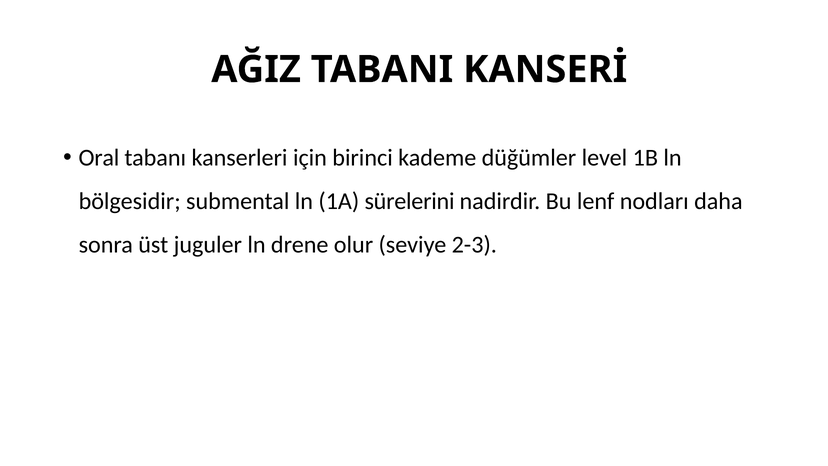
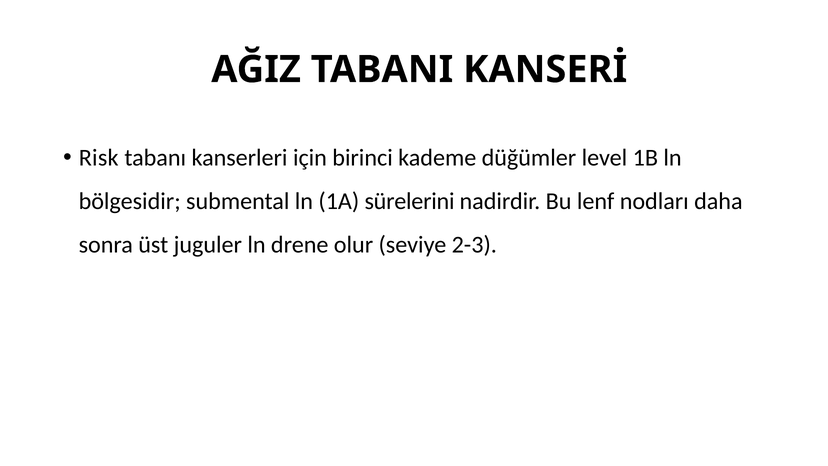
Oral: Oral -> Risk
